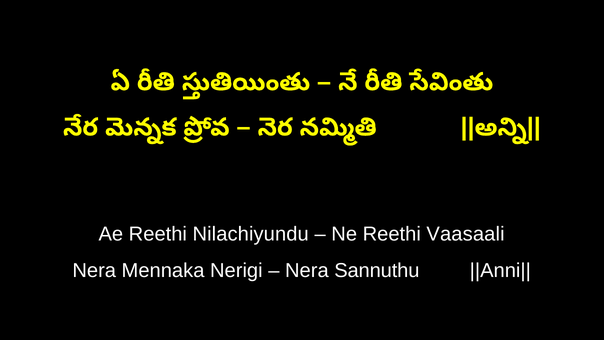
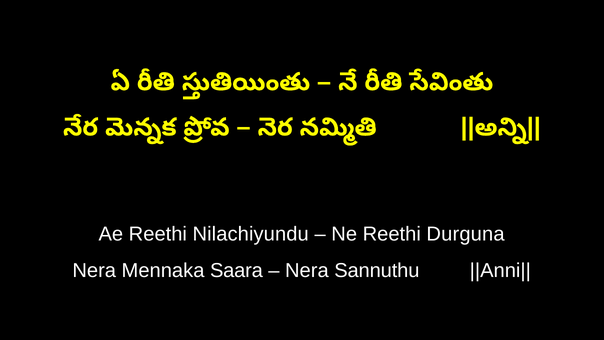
Vaasaali: Vaasaali -> Durguna
Nerigi: Nerigi -> Saara
